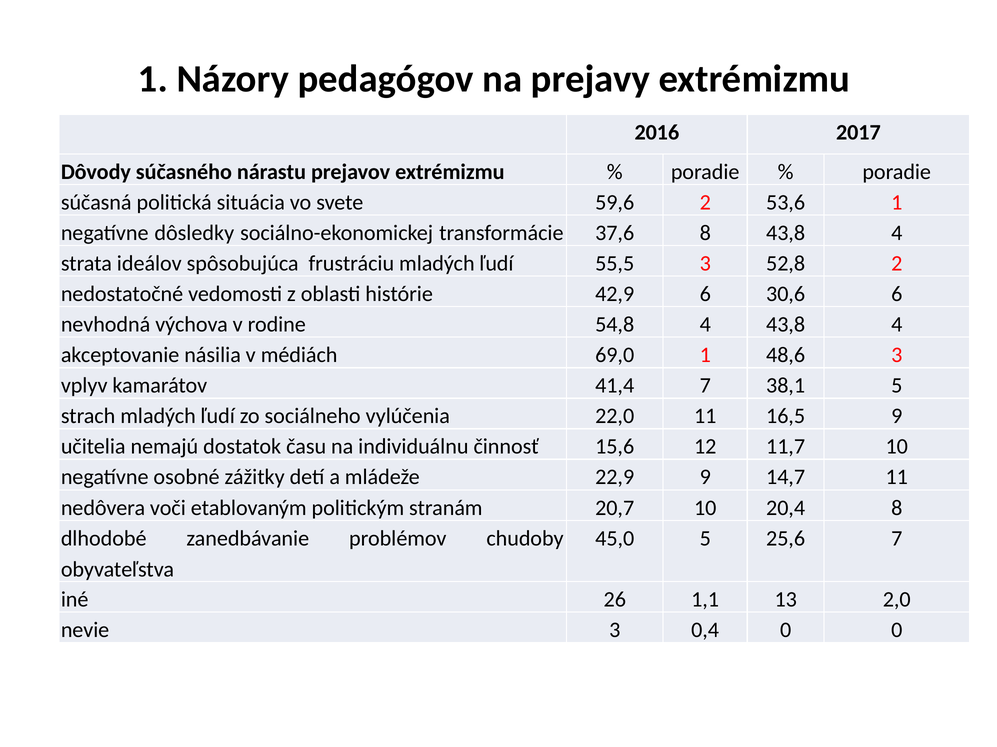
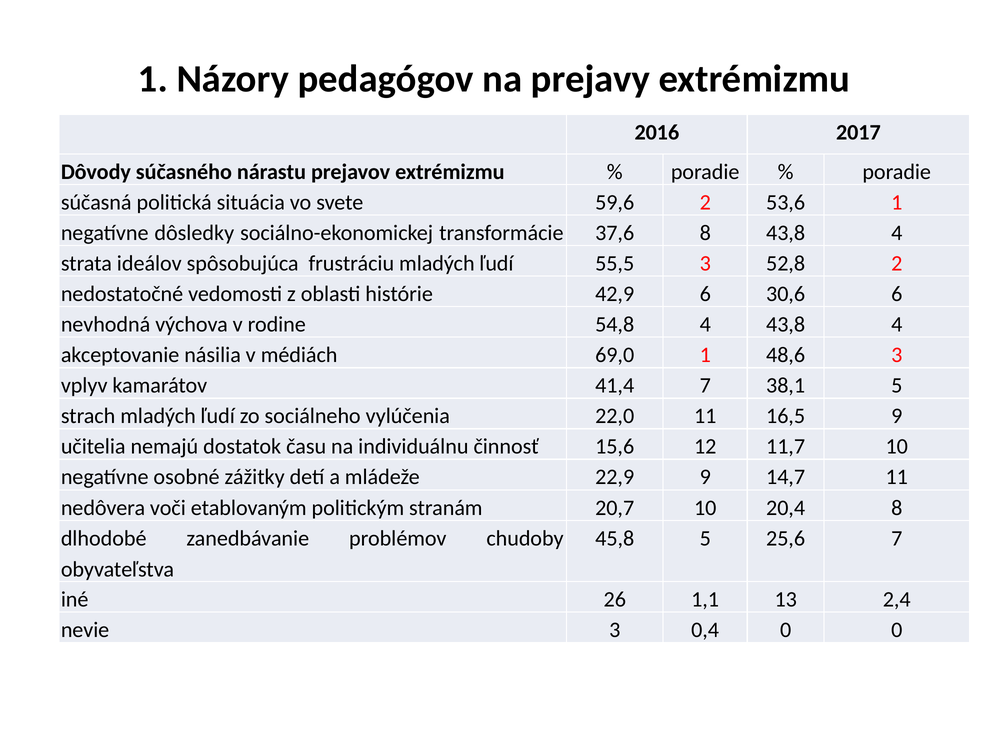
45,0: 45,0 -> 45,8
2,0: 2,0 -> 2,4
